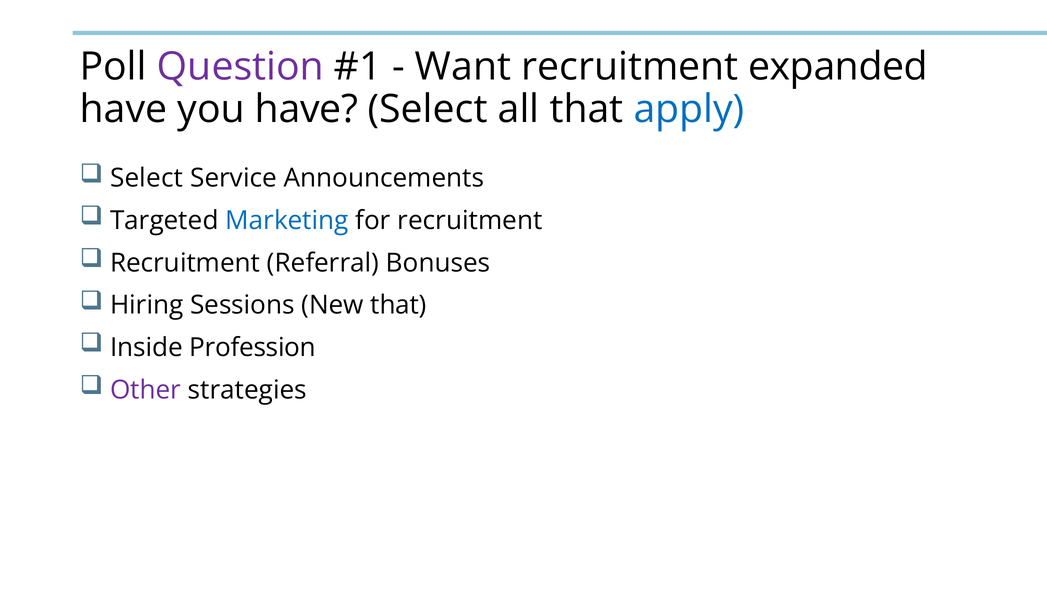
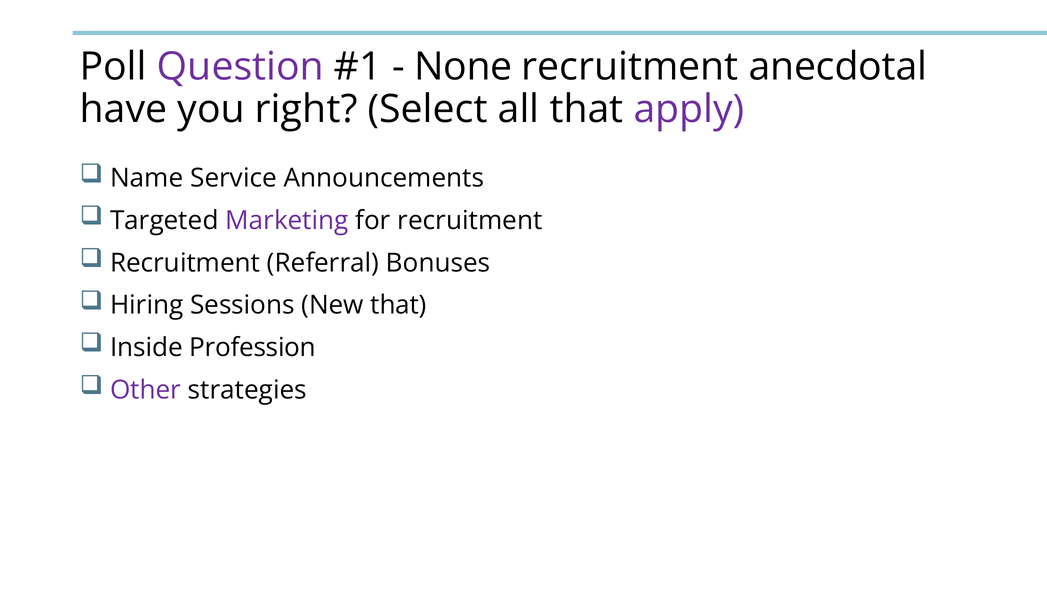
Want: Want -> None
expanded: expanded -> anecdotal
you have: have -> right
apply colour: blue -> purple
Select at (147, 178): Select -> Name
Marketing colour: blue -> purple
